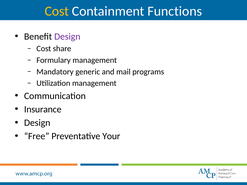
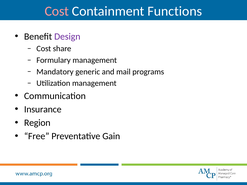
Cost at (57, 11) colour: yellow -> pink
Design at (37, 123): Design -> Region
Your: Your -> Gain
